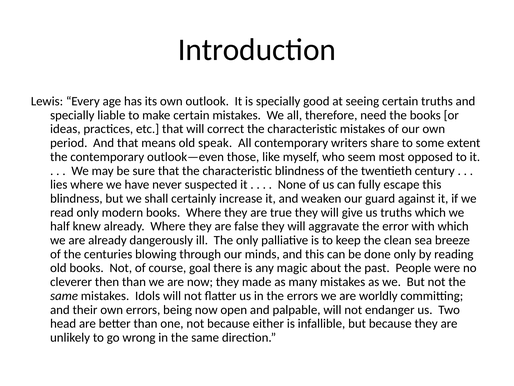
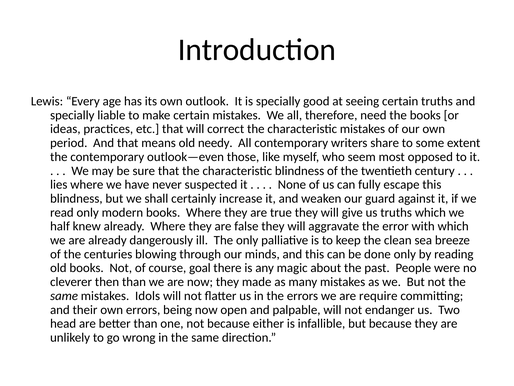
speak: speak -> needy
worldly: worldly -> require
